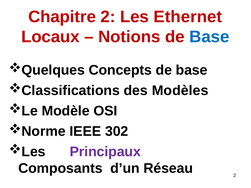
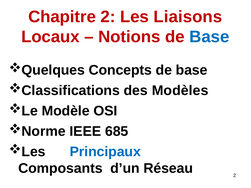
Ethernet: Ethernet -> Liaisons
302: 302 -> 685
Principaux colour: purple -> blue
